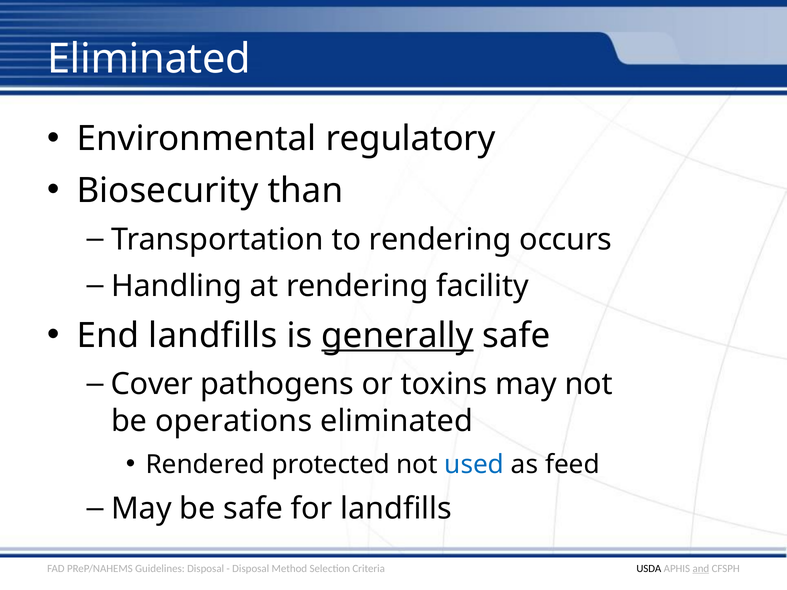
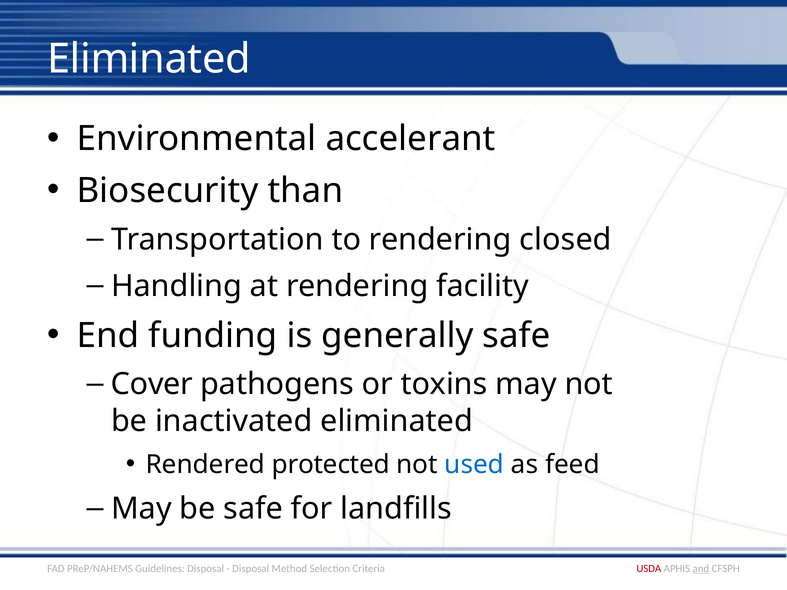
regulatory: regulatory -> accelerant
occurs: occurs -> closed
End landfills: landfills -> funding
generally underline: present -> none
operations: operations -> inactivated
USDA colour: black -> red
